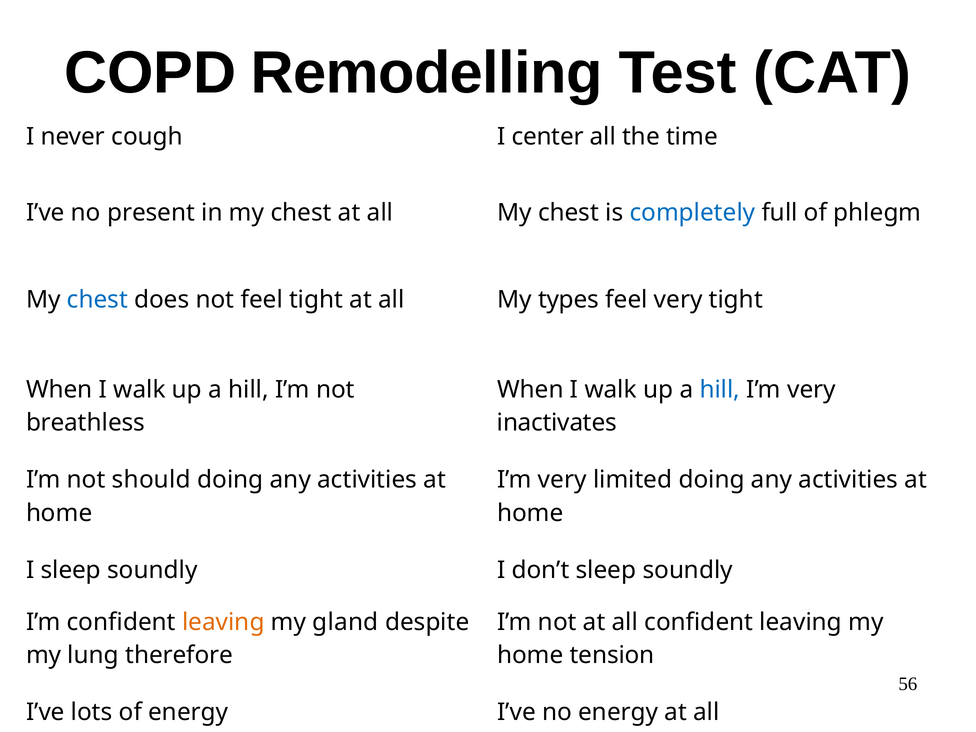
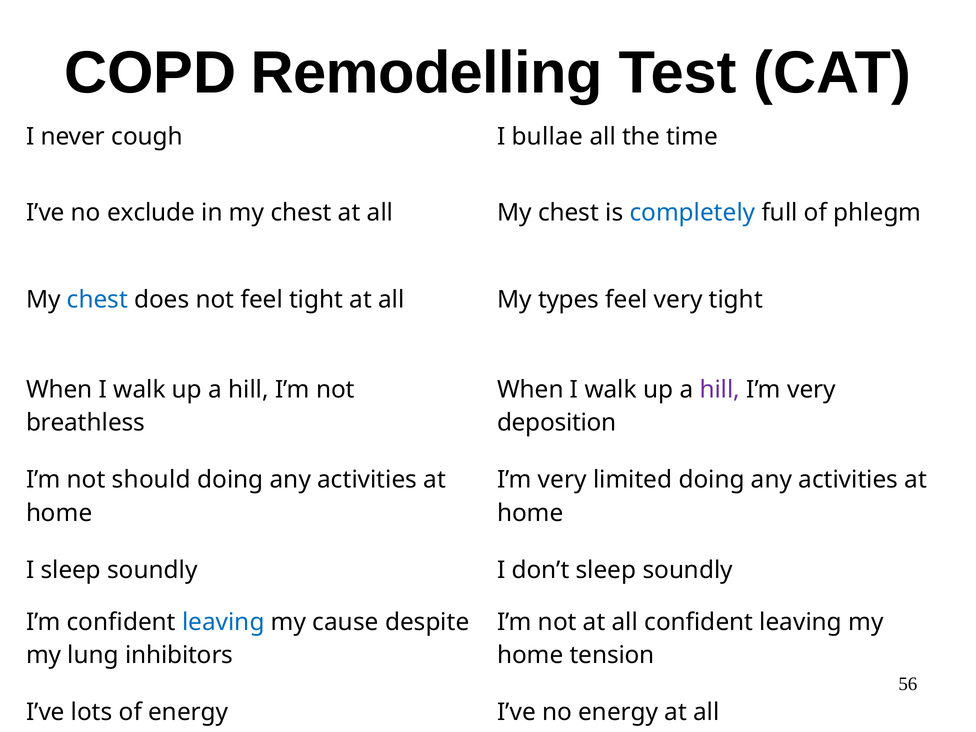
center: center -> bullae
present: present -> exclude
hill at (720, 390) colour: blue -> purple
inactivates: inactivates -> deposition
leaving at (223, 622) colour: orange -> blue
gland: gland -> cause
therefore: therefore -> inhibitors
